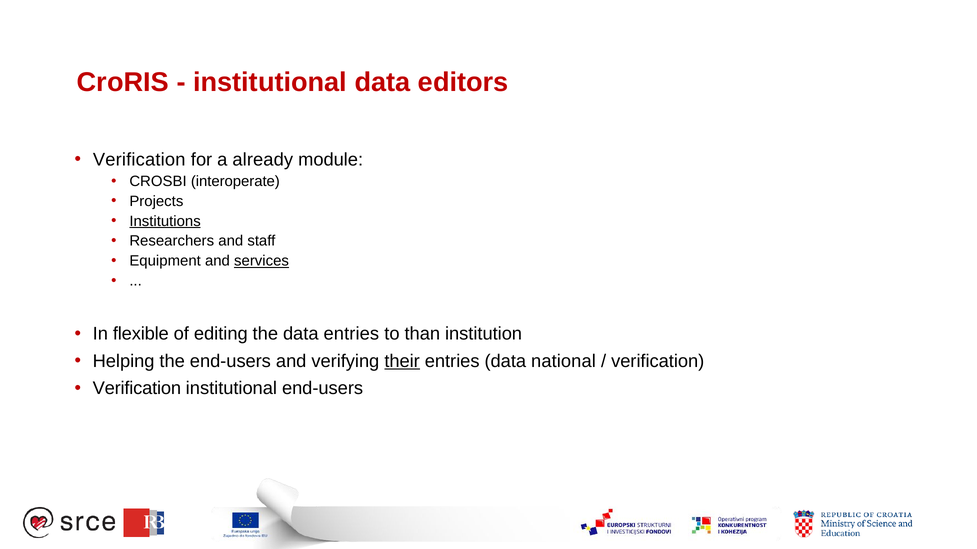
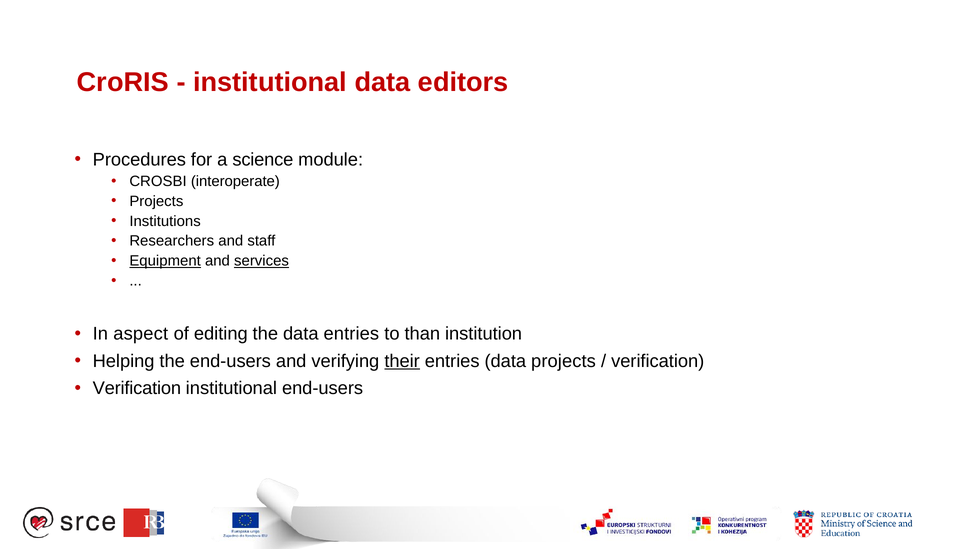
Verification at (139, 160): Verification -> Procedures
already: already -> science
Institutions underline: present -> none
Equipment underline: none -> present
flexible: flexible -> aspect
data national: national -> projects
